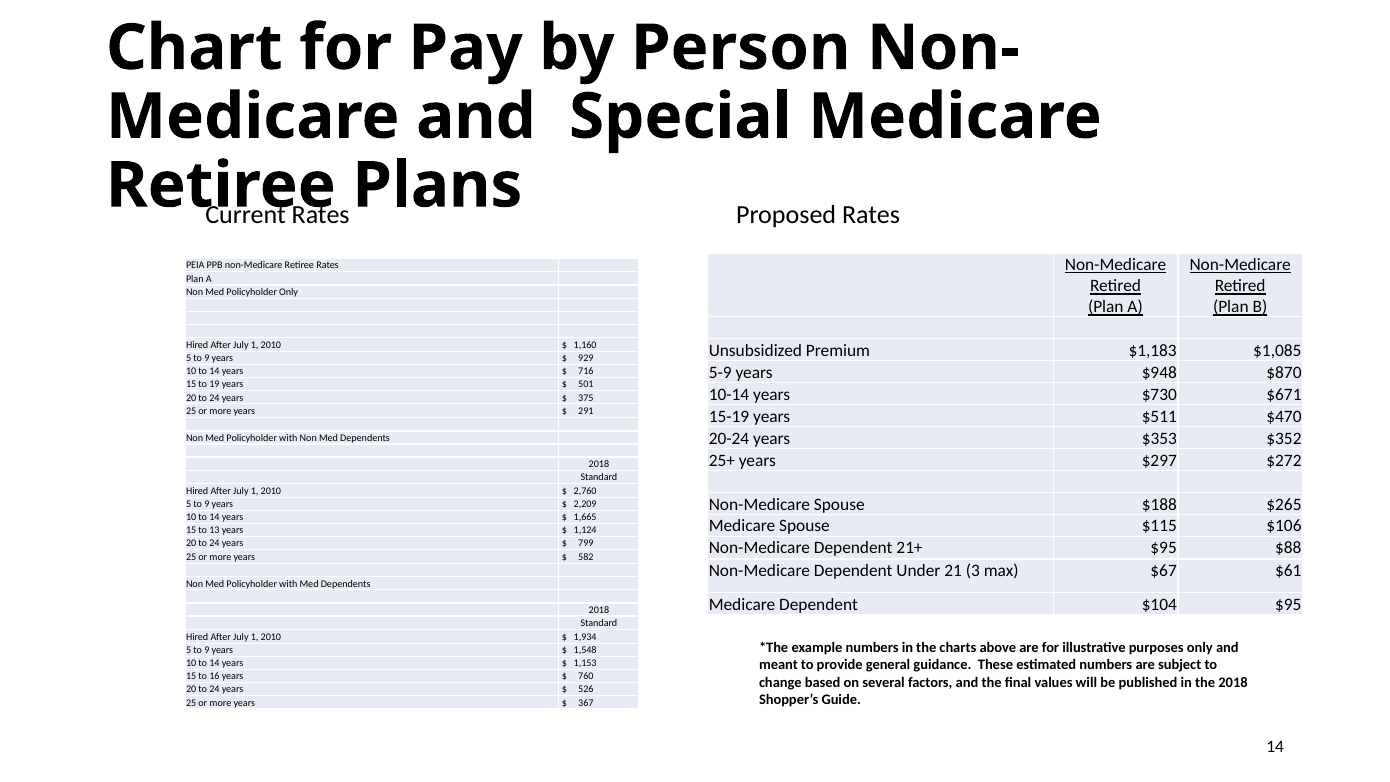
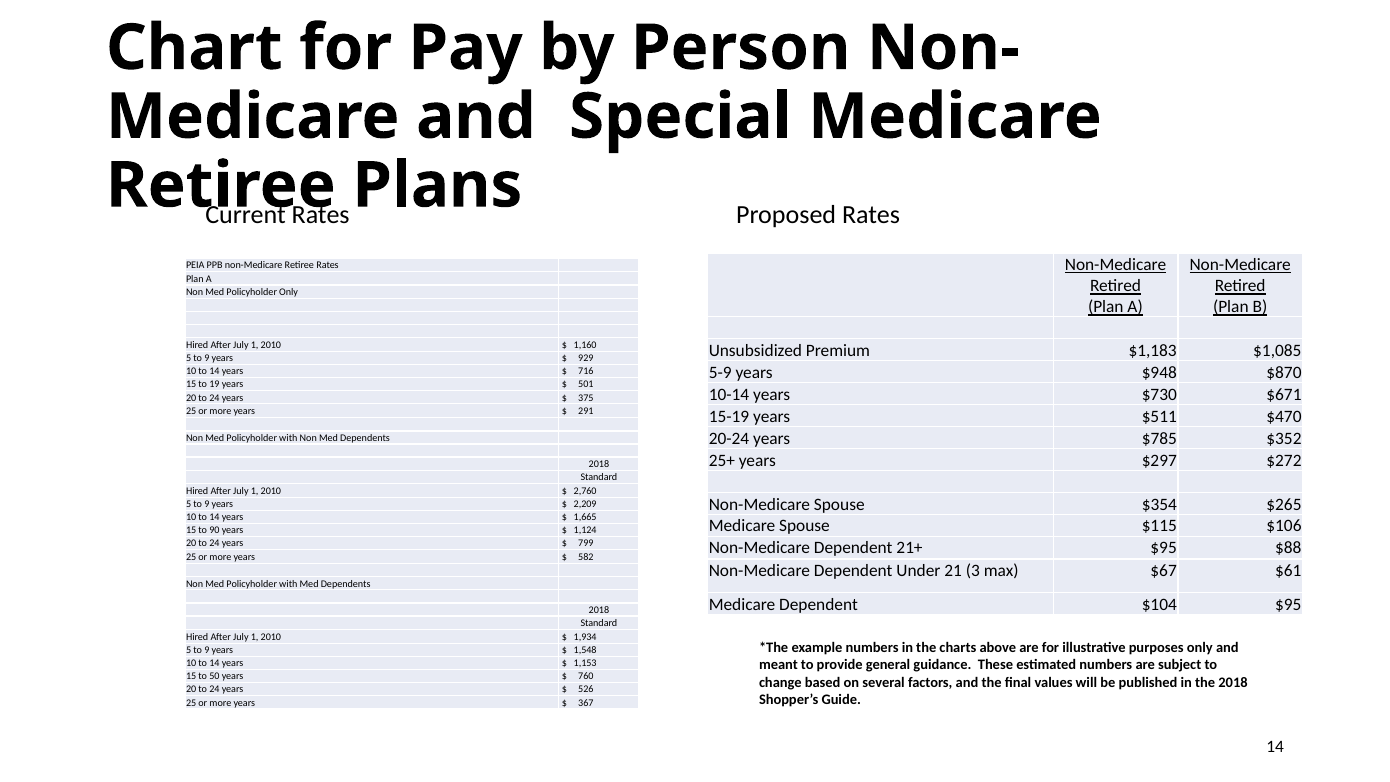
$353: $353 -> $785
$188: $188 -> $354
13: 13 -> 90
16: 16 -> 50
